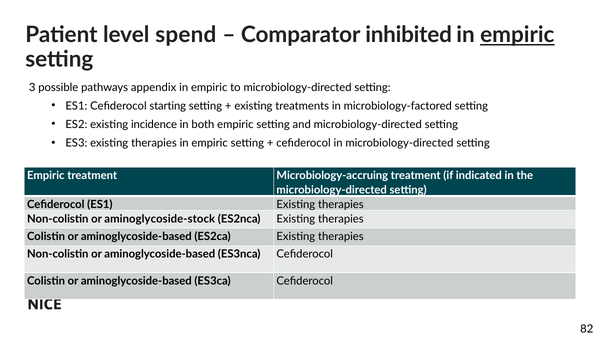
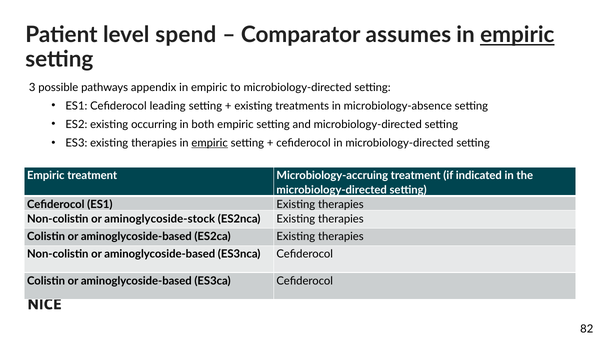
inhibited: inhibited -> assumes
starting: starting -> leading
microbiology-factored: microbiology-factored -> microbiology-absence
incidence: incidence -> occurring
empiric at (210, 143) underline: none -> present
